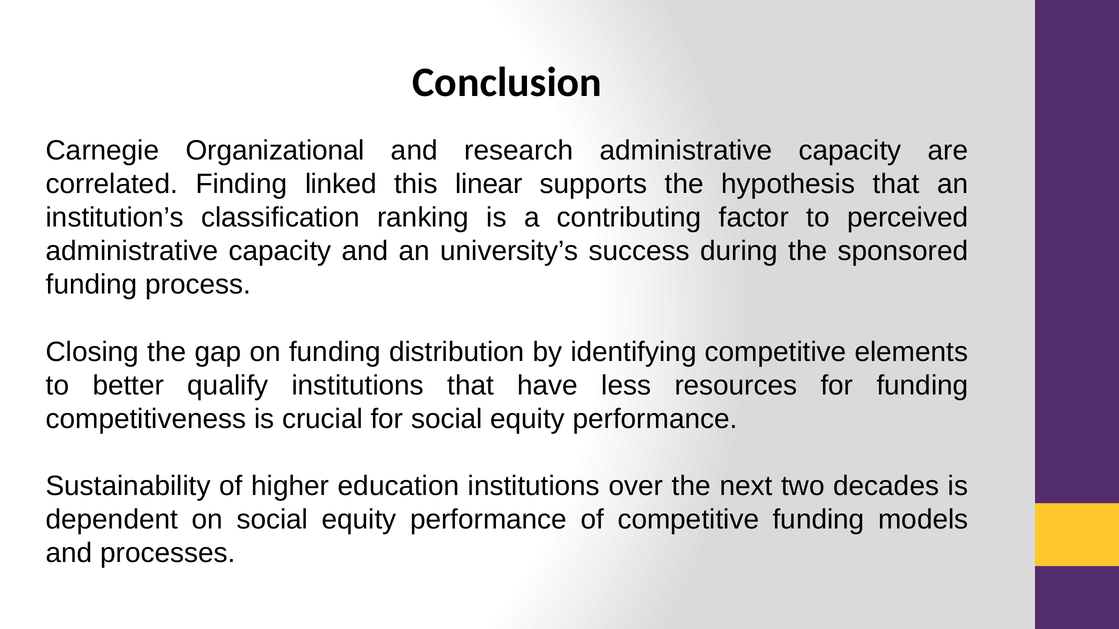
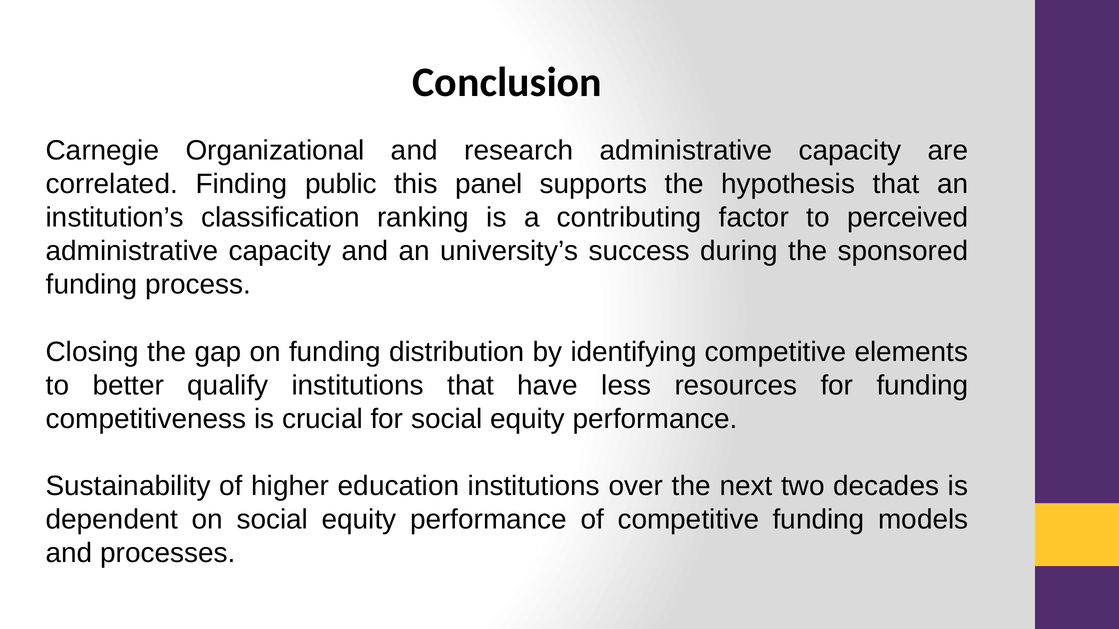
linked: linked -> public
linear: linear -> panel
